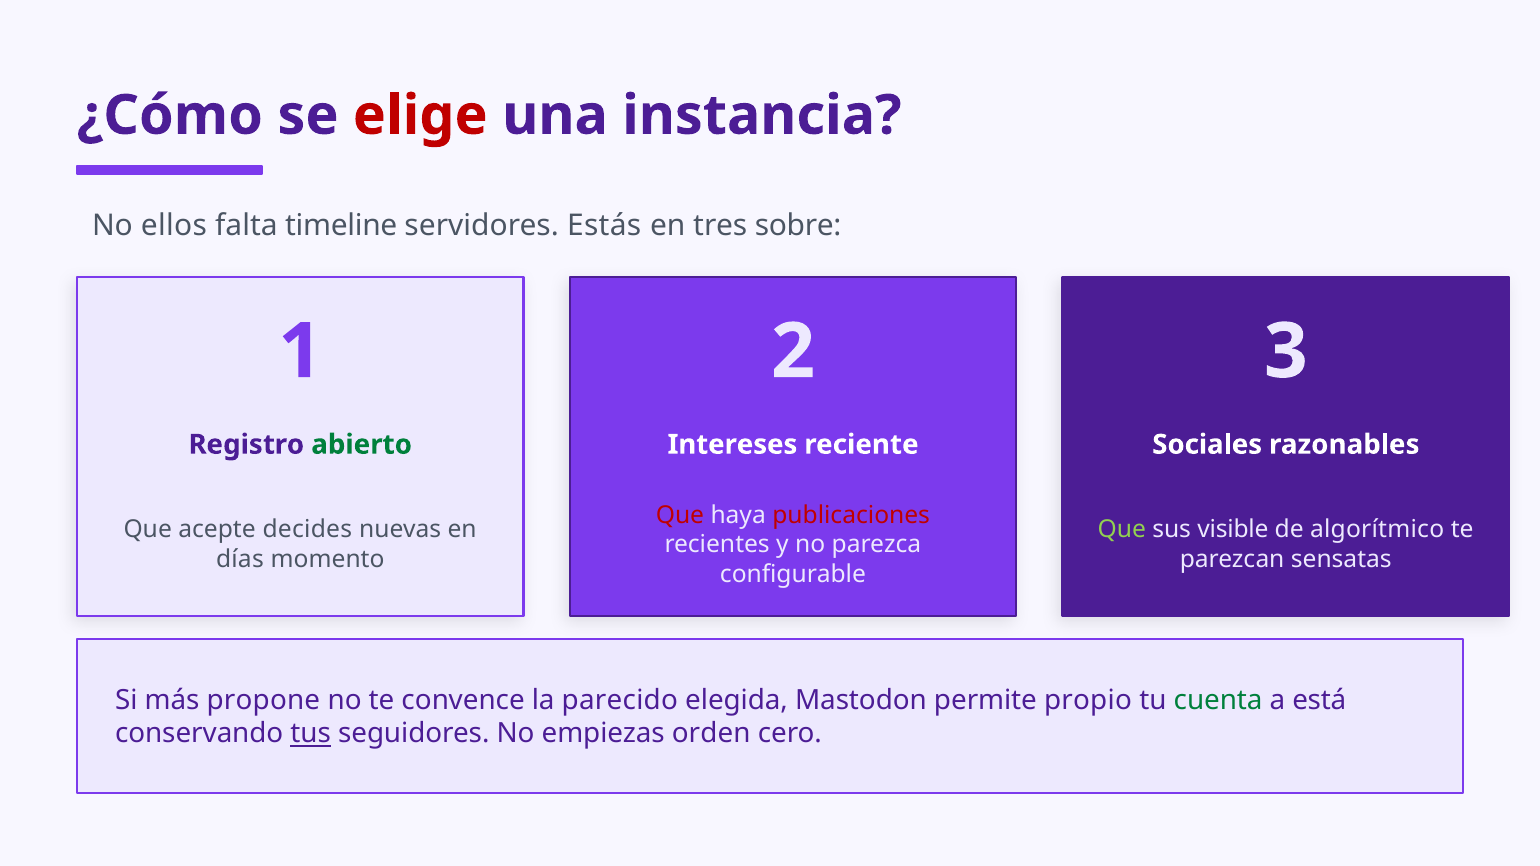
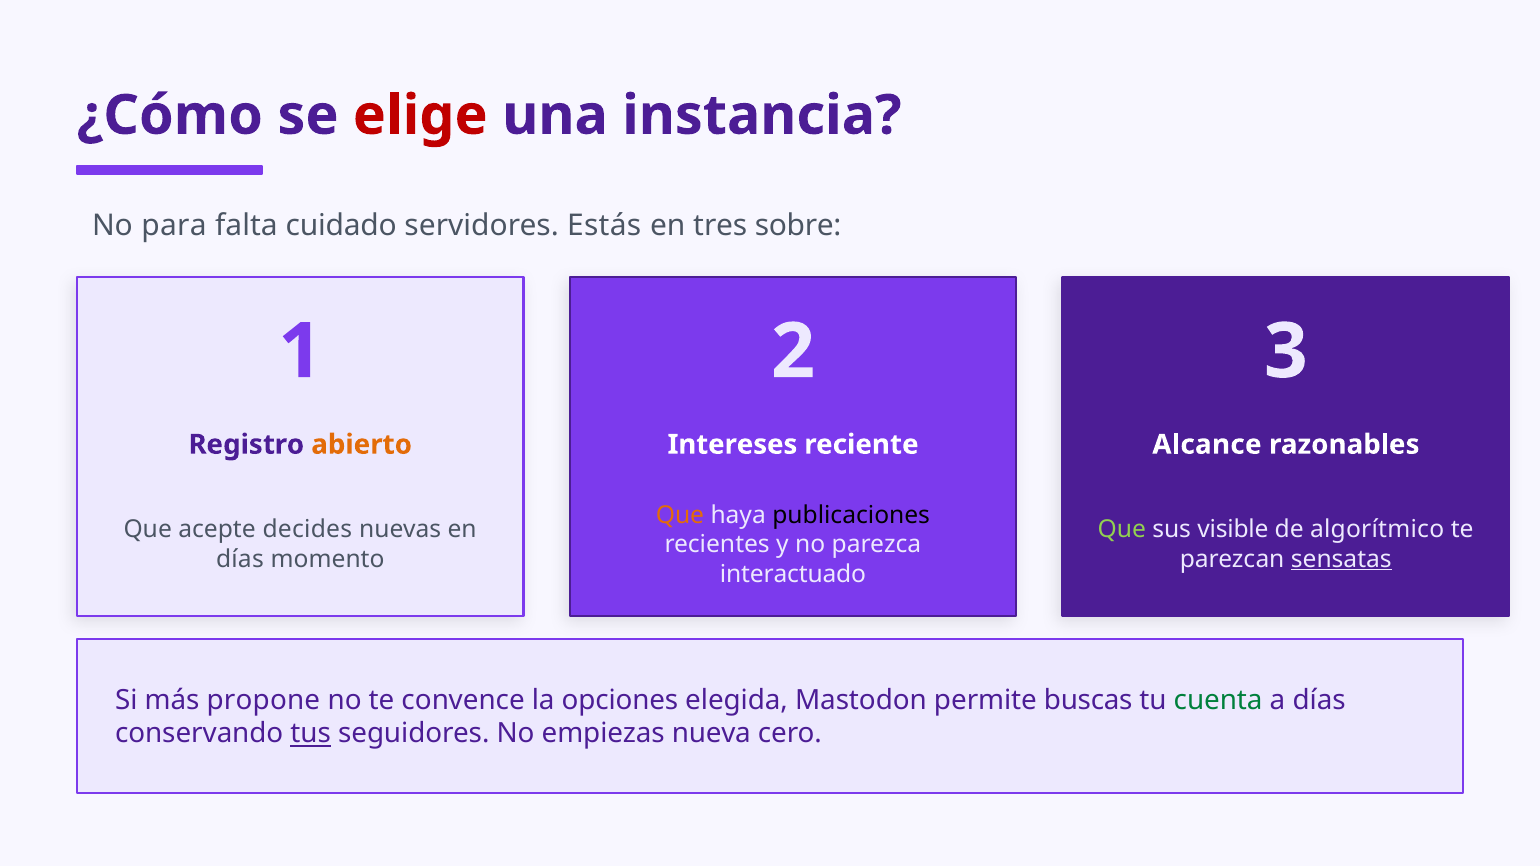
ellos: ellos -> para
timeline: timeline -> cuidado
abierto colour: green -> orange
Sociales: Sociales -> Alcance
Que at (680, 515) colour: red -> orange
publicaciones colour: red -> black
sensatas underline: none -> present
configurable: configurable -> interactuado
parecido: parecido -> opciones
propio: propio -> buscas
a está: está -> días
orden: orden -> nueva
